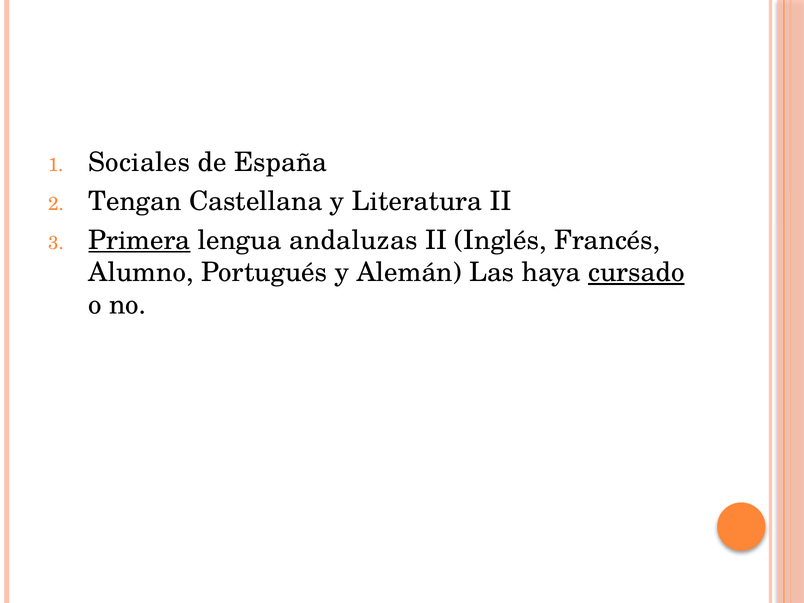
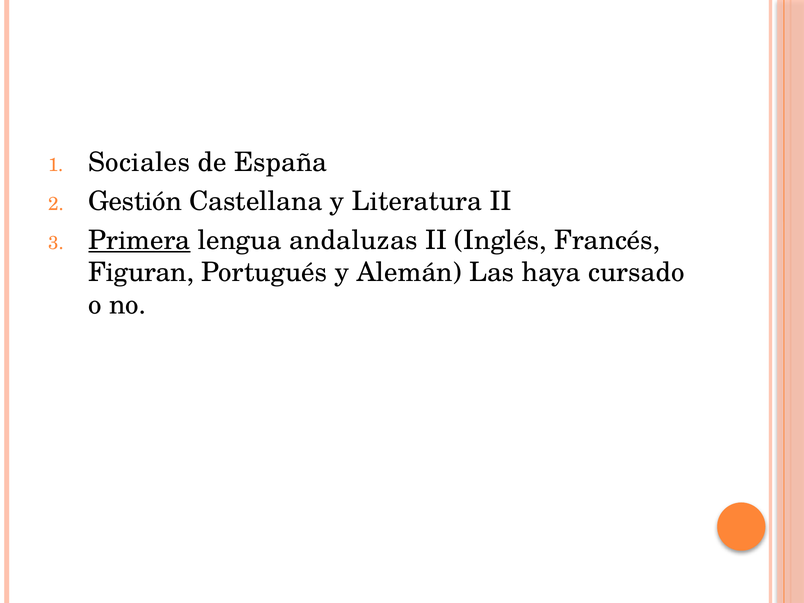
Tengan: Tengan -> Gestión
Alumno: Alumno -> Figuran
cursado underline: present -> none
